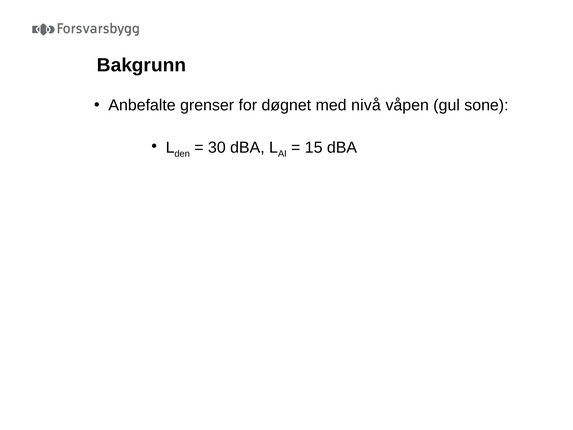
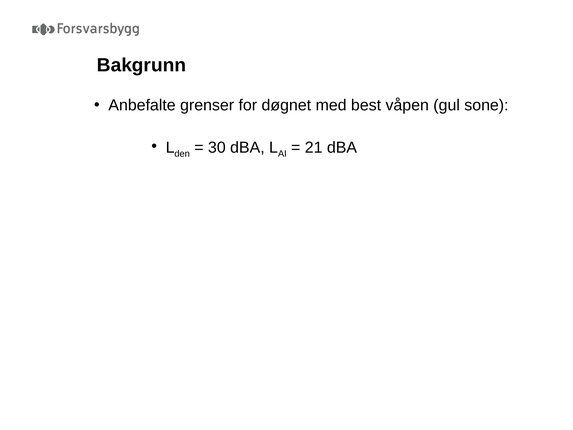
nivå: nivå -> best
15: 15 -> 21
